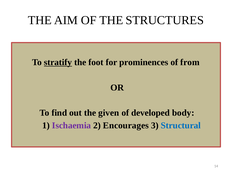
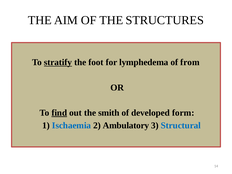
prominences: prominences -> lymphedema
find underline: none -> present
given: given -> smith
body: body -> form
Ischaemia colour: purple -> blue
Encourages: Encourages -> Ambulatory
